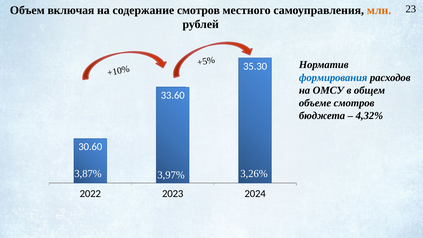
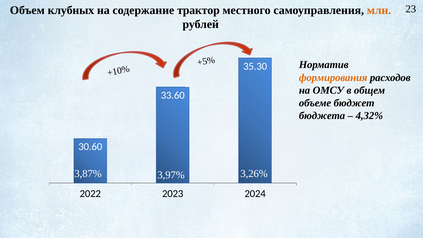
включая: включая -> клубных
содержание смотров: смотров -> трактор
формирования colour: blue -> orange
объеме смотров: смотров -> бюджет
